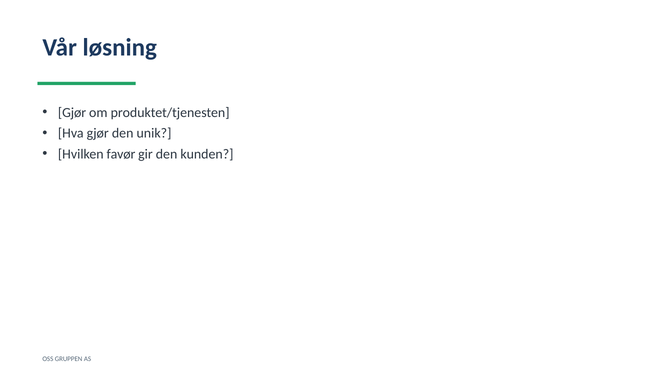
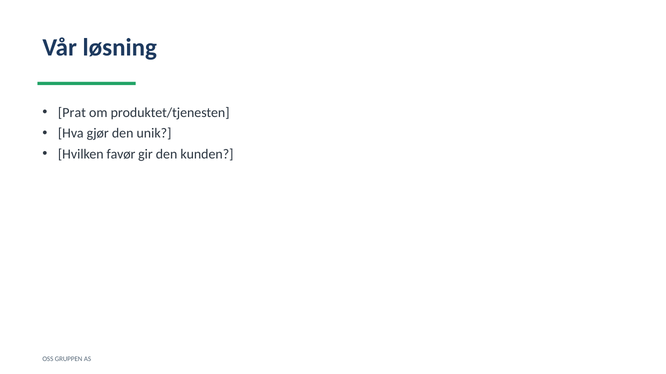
Gjør at (72, 113): Gjør -> Prat
